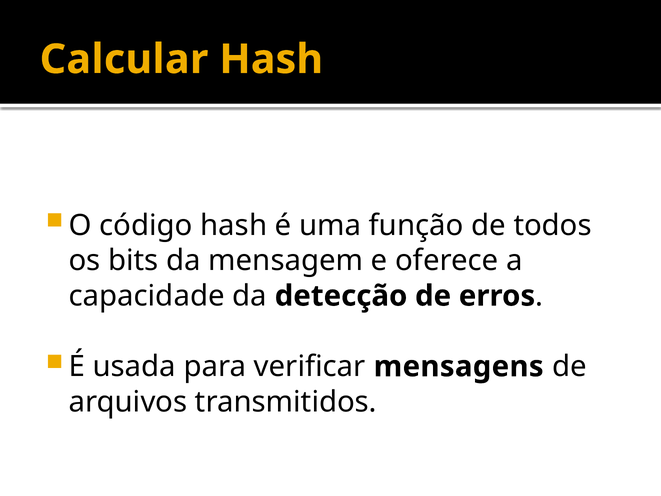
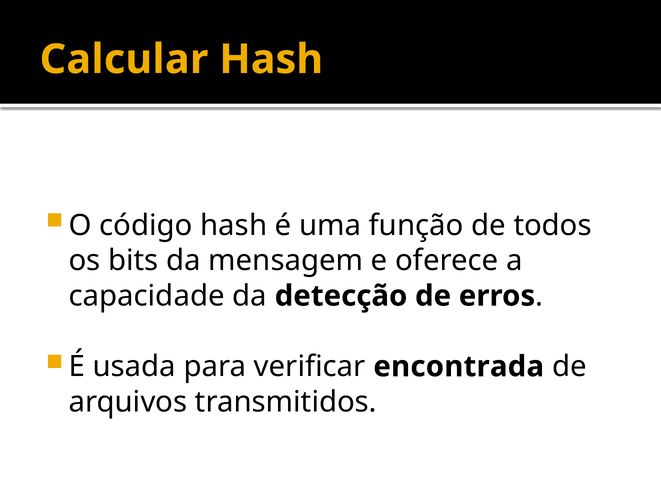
mensagens: mensagens -> encontrada
